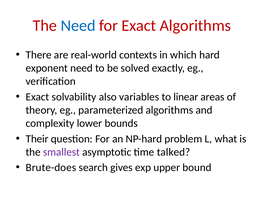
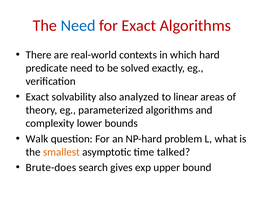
exponent: exponent -> predicate
variables: variables -> analyzed
Their: Their -> Walk
smallest colour: purple -> orange
